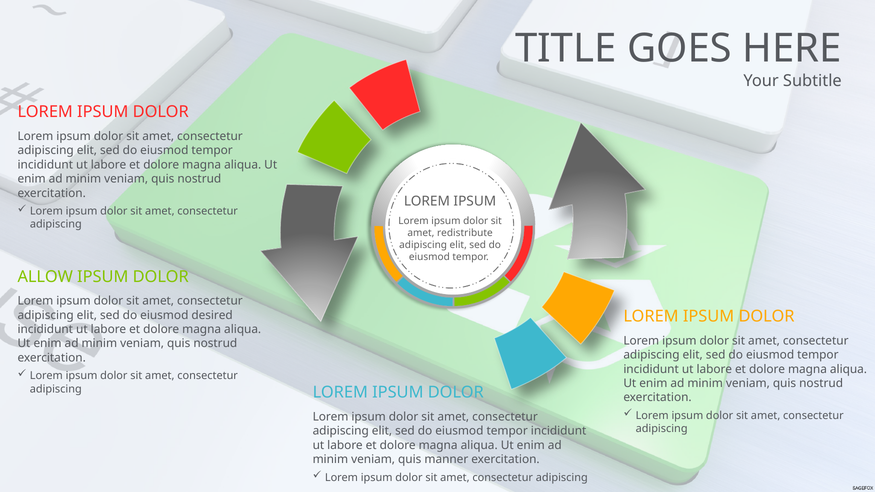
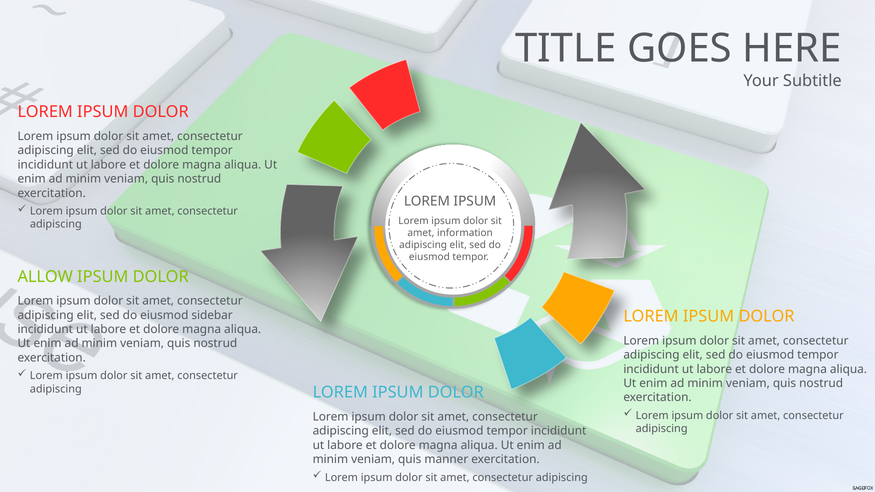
redistribute: redistribute -> information
desired: desired -> sidebar
